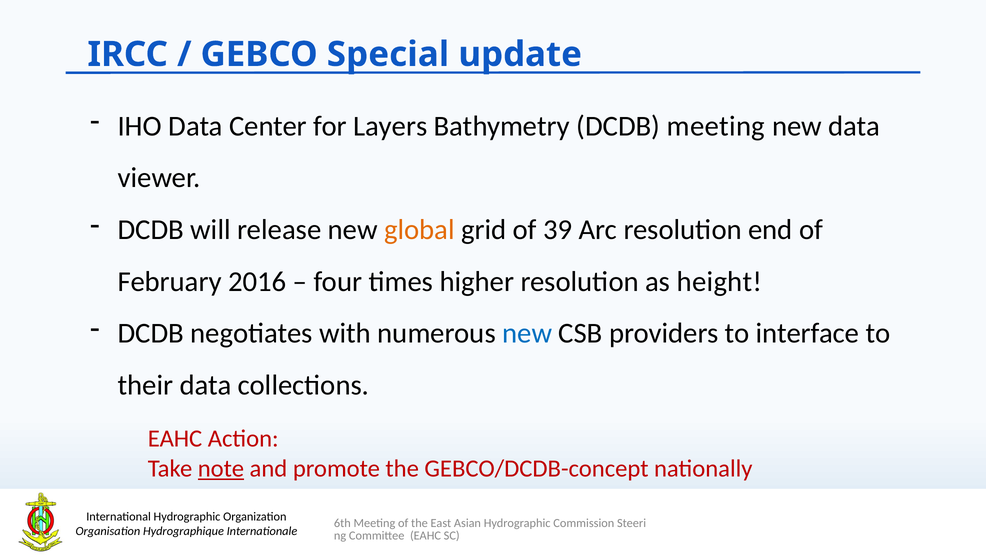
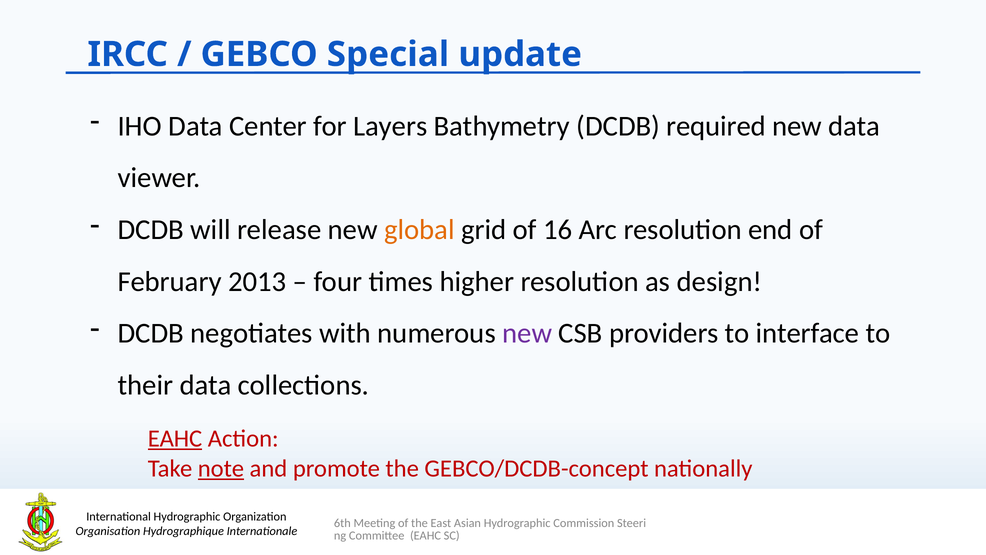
DCDB meeting: meeting -> required
39: 39 -> 16
2016: 2016 -> 2013
height: height -> design
new at (527, 333) colour: blue -> purple
EAHC at (175, 439) underline: none -> present
